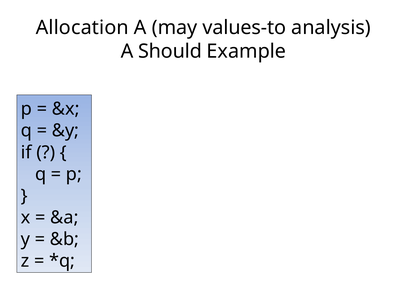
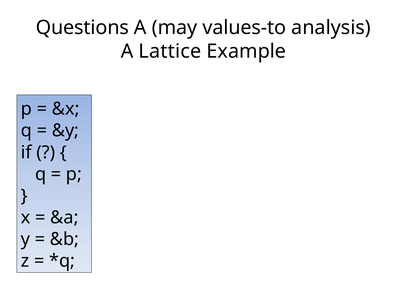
Allocation: Allocation -> Questions
Should: Should -> Lattice
